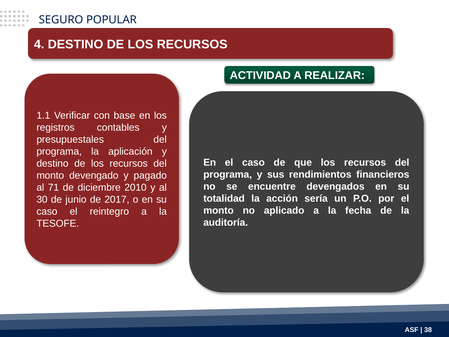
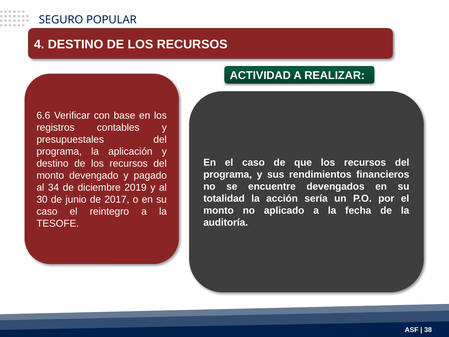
1.1: 1.1 -> 6.6
71: 71 -> 34
2010: 2010 -> 2019
